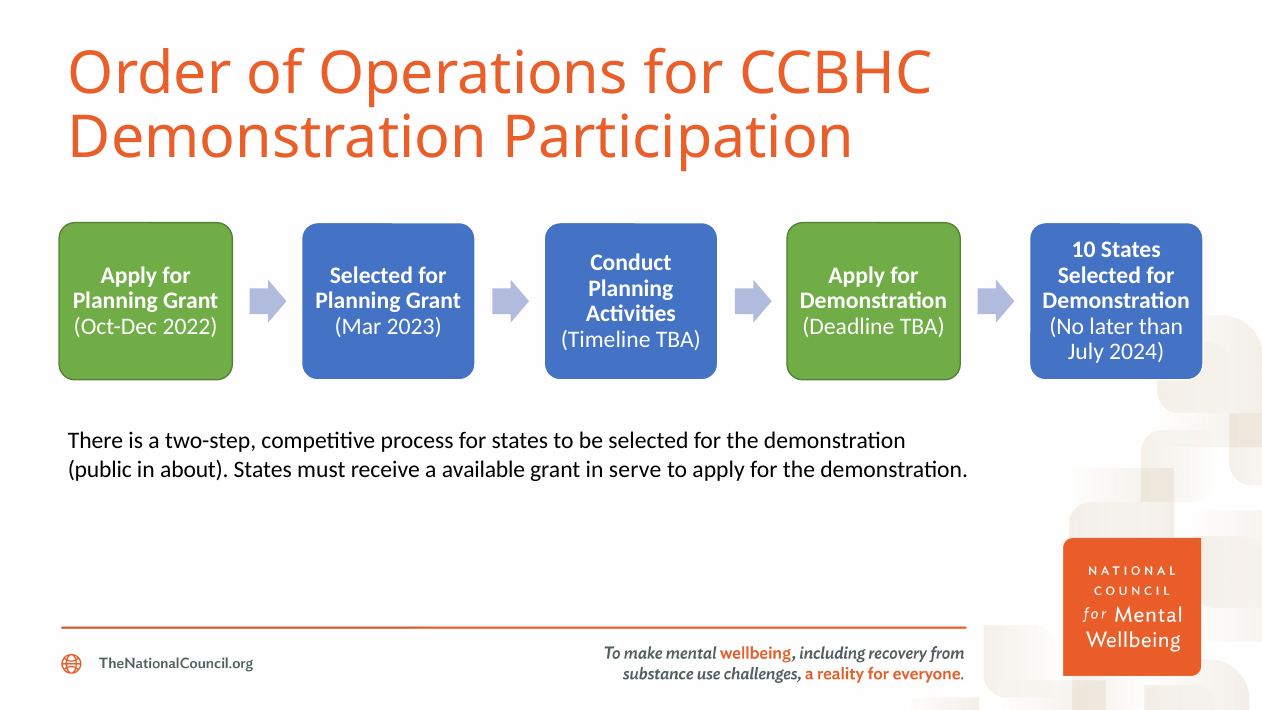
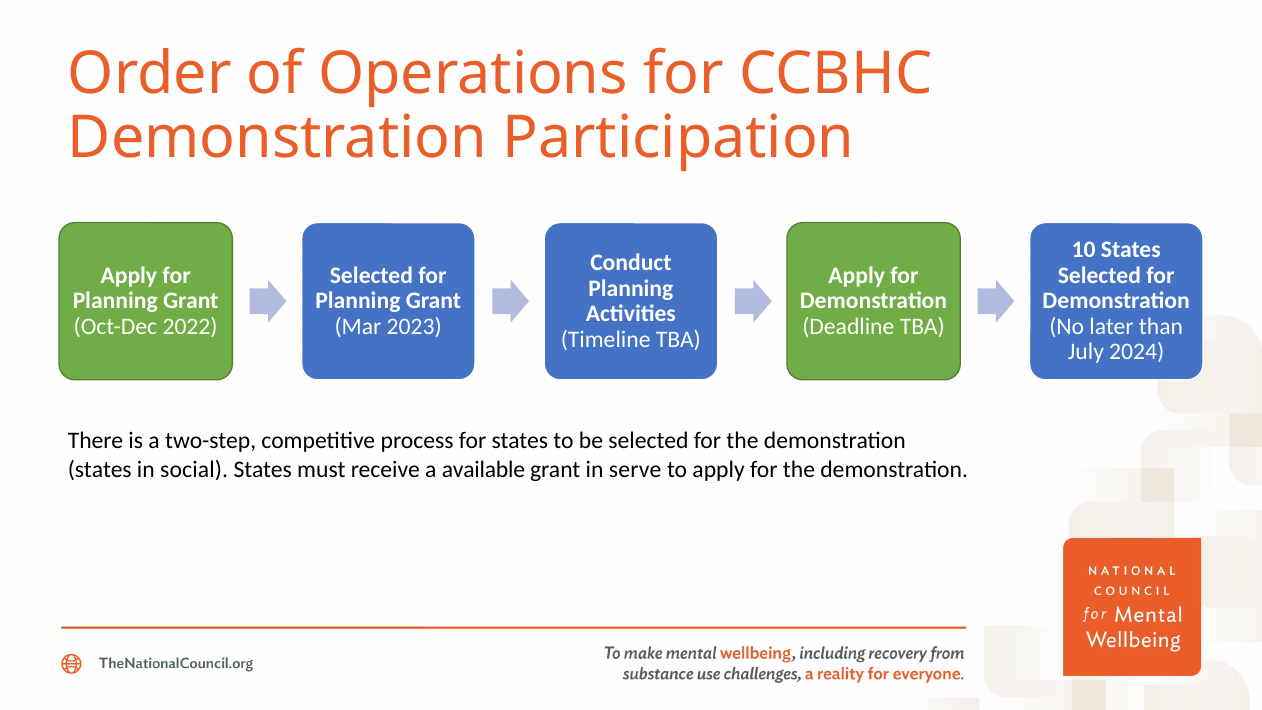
public at (100, 469): public -> states
about: about -> social
